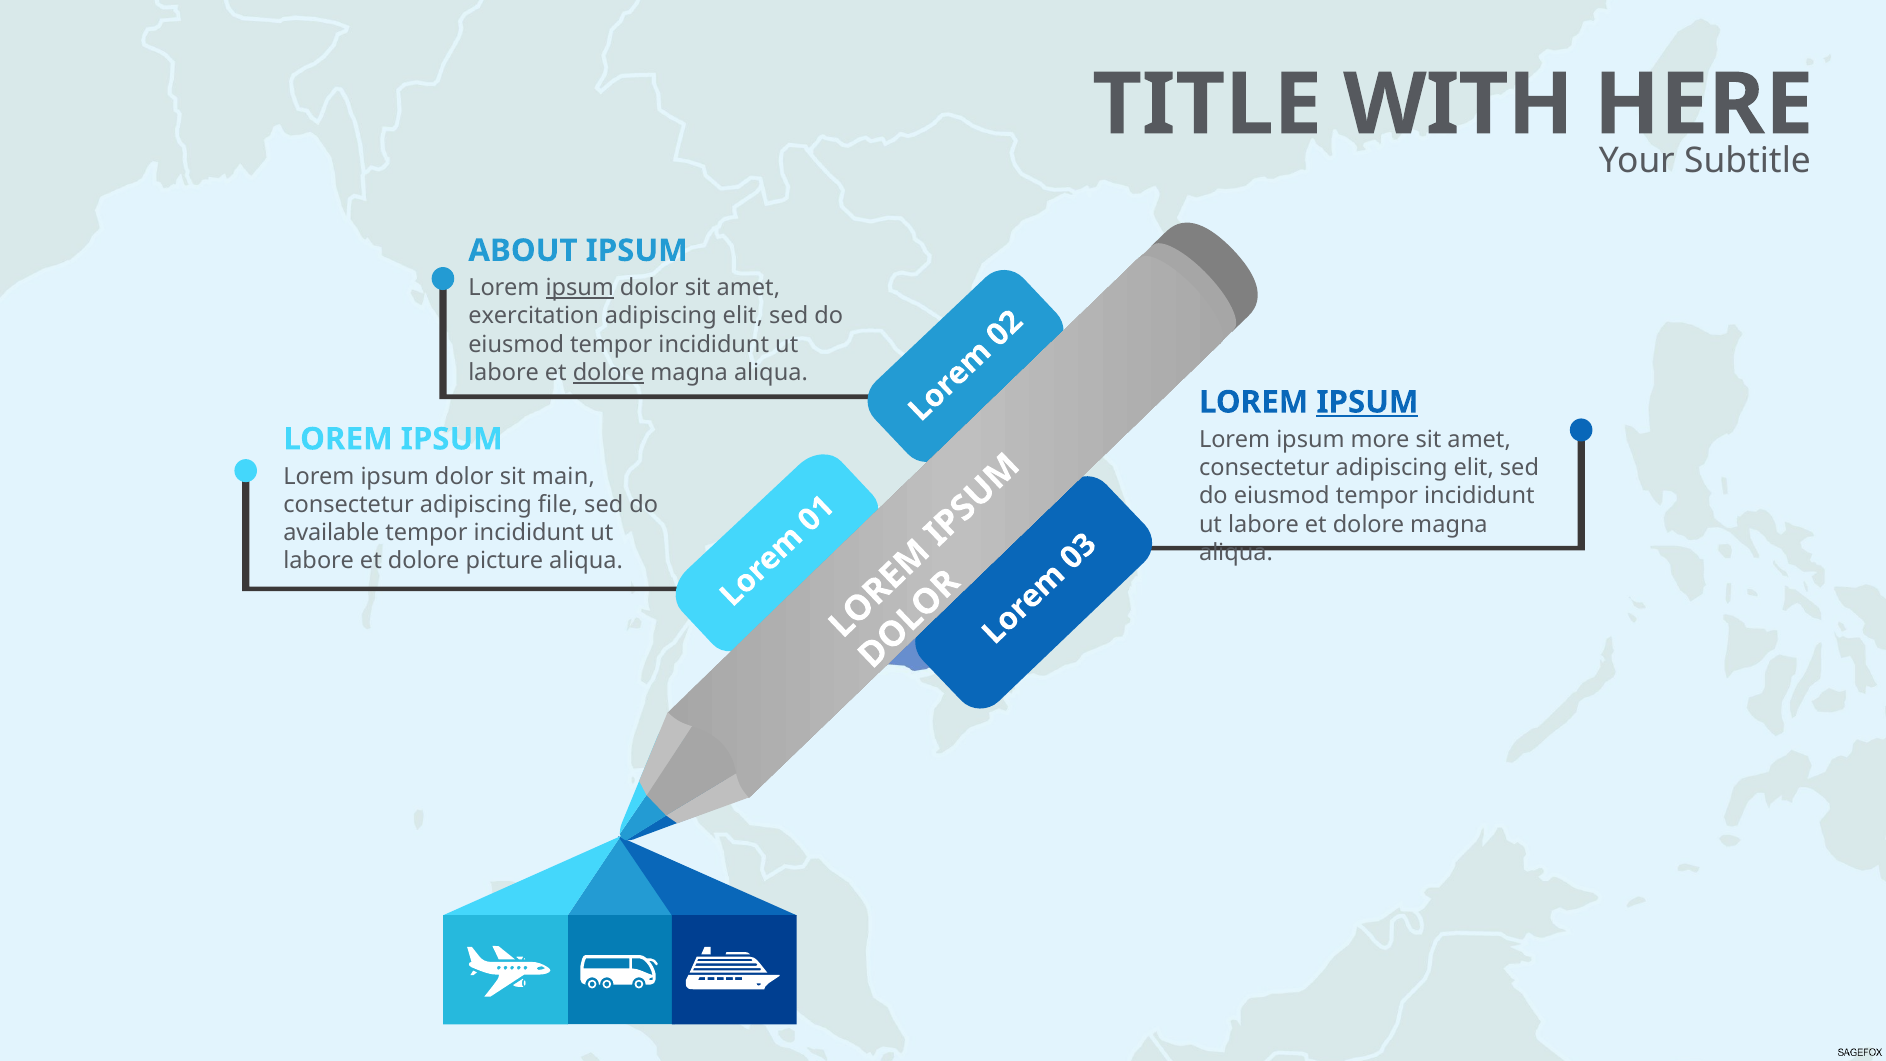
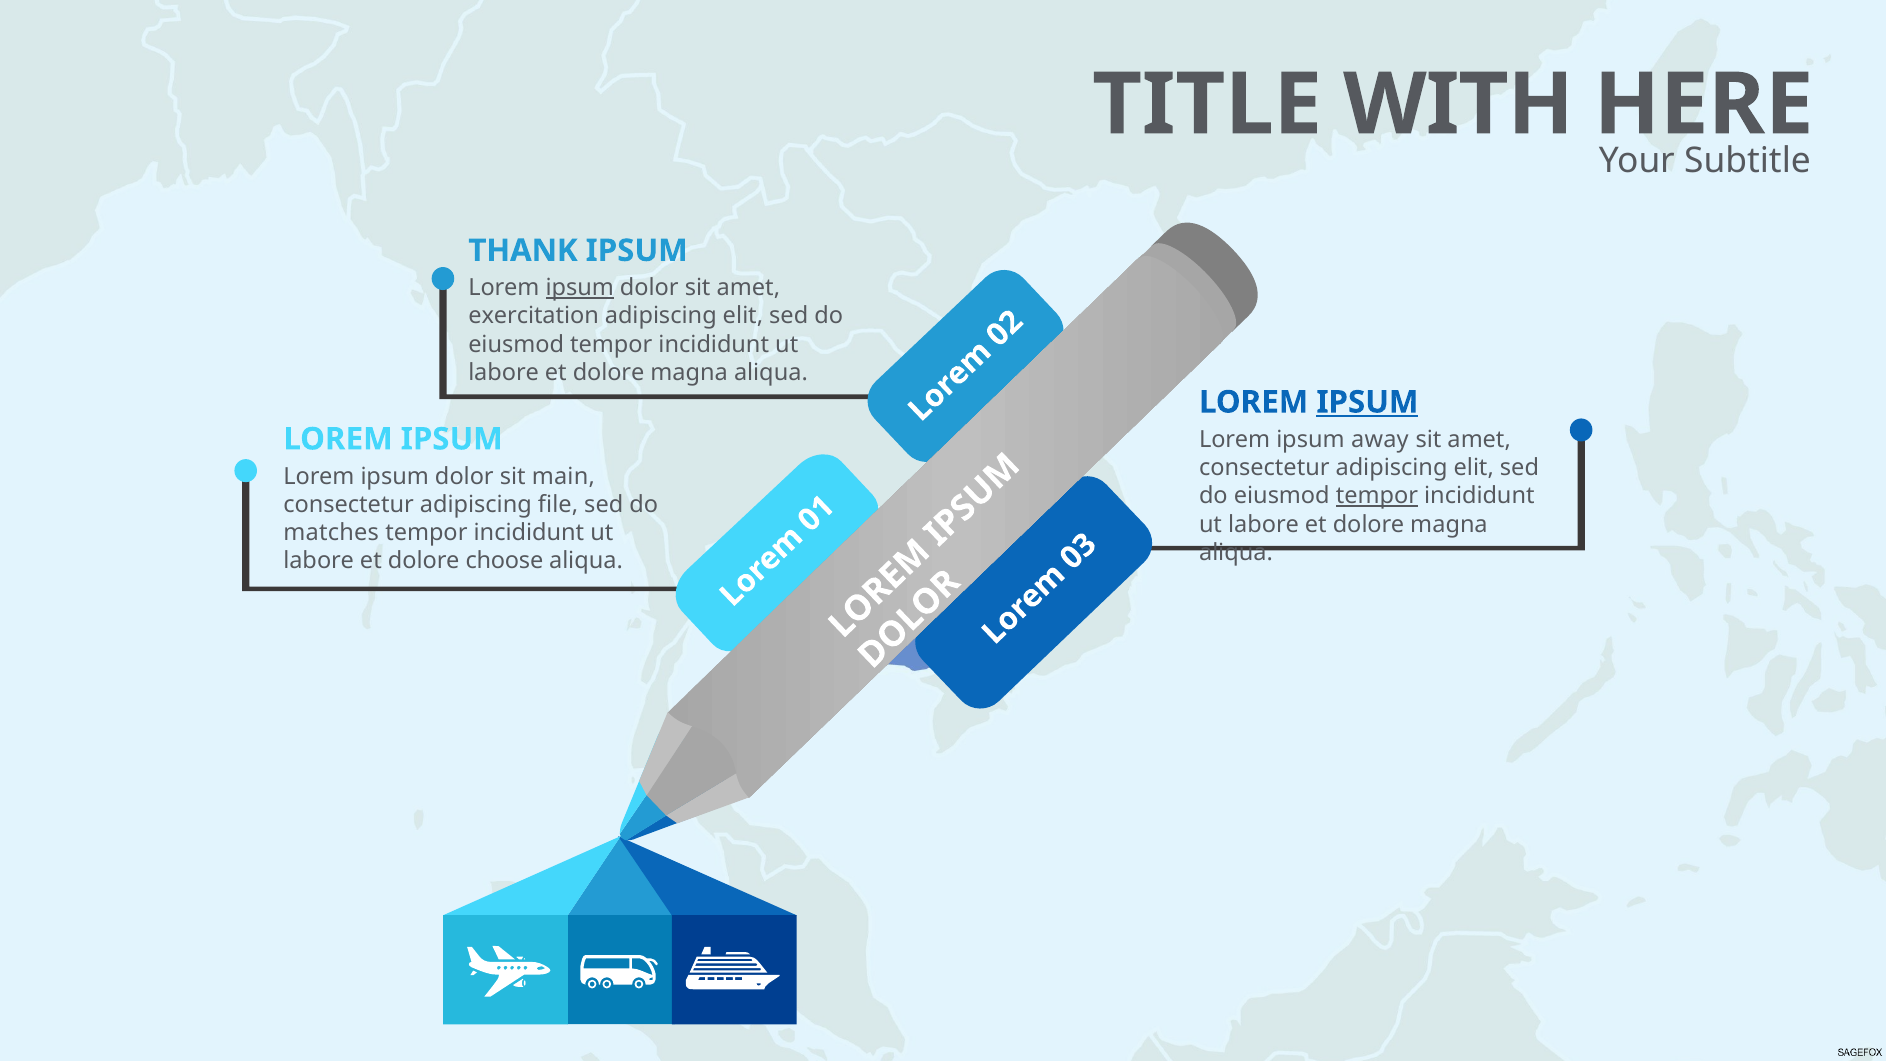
ABOUT: ABOUT -> THANK
dolore at (609, 373) underline: present -> none
more: more -> away
tempor at (1377, 496) underline: none -> present
available: available -> matches
picture: picture -> choose
